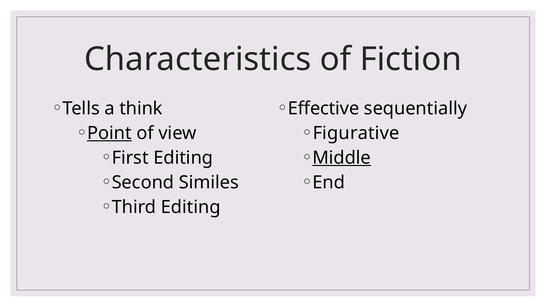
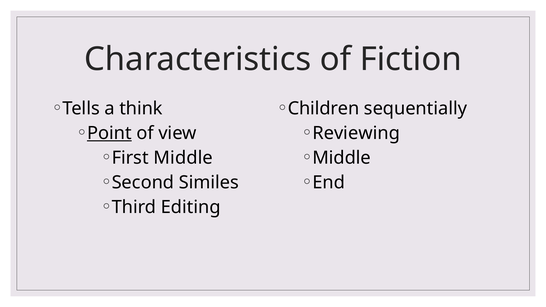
Effective: Effective -> Children
Figurative: Figurative -> Reviewing
Middle at (342, 158) underline: present -> none
First Editing: Editing -> Middle
